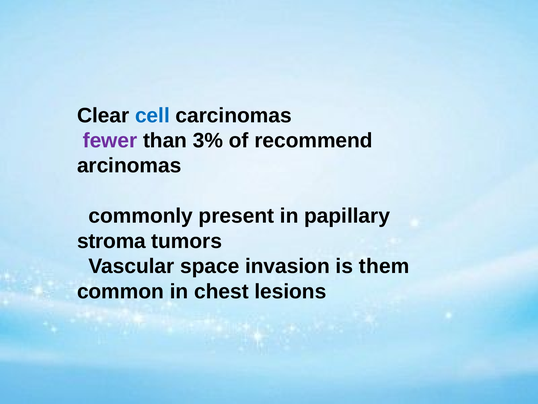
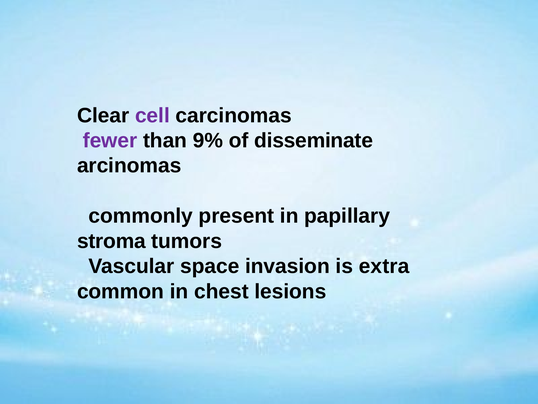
cell colour: blue -> purple
3%: 3% -> 9%
recommend: recommend -> disseminate
them: them -> extra
